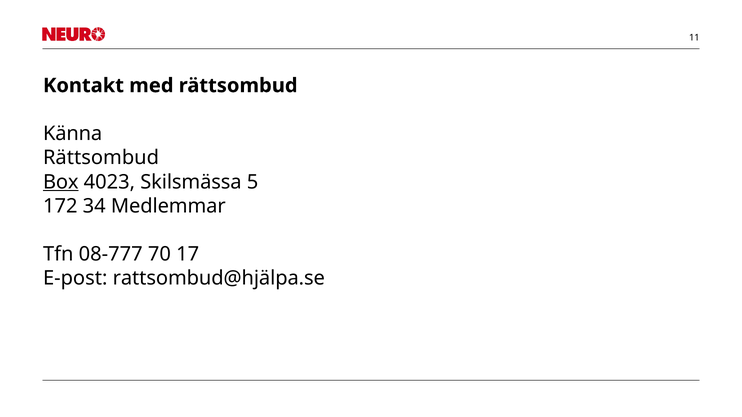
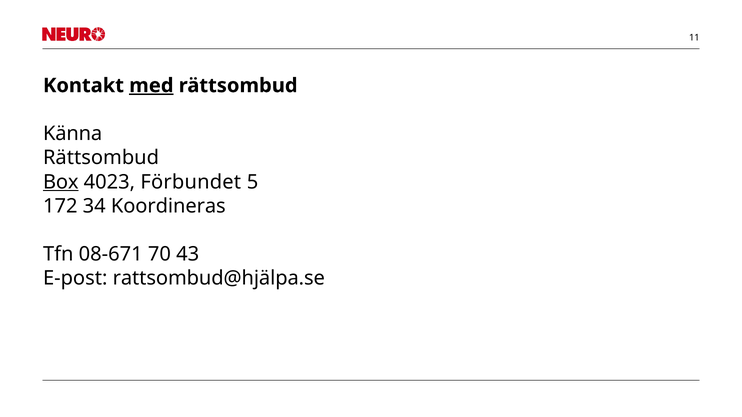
med underline: none -> present
Skilsmässa: Skilsmässa -> Förbundet
Medlemmar: Medlemmar -> Koordineras
08-777: 08-777 -> 08-671
17: 17 -> 43
